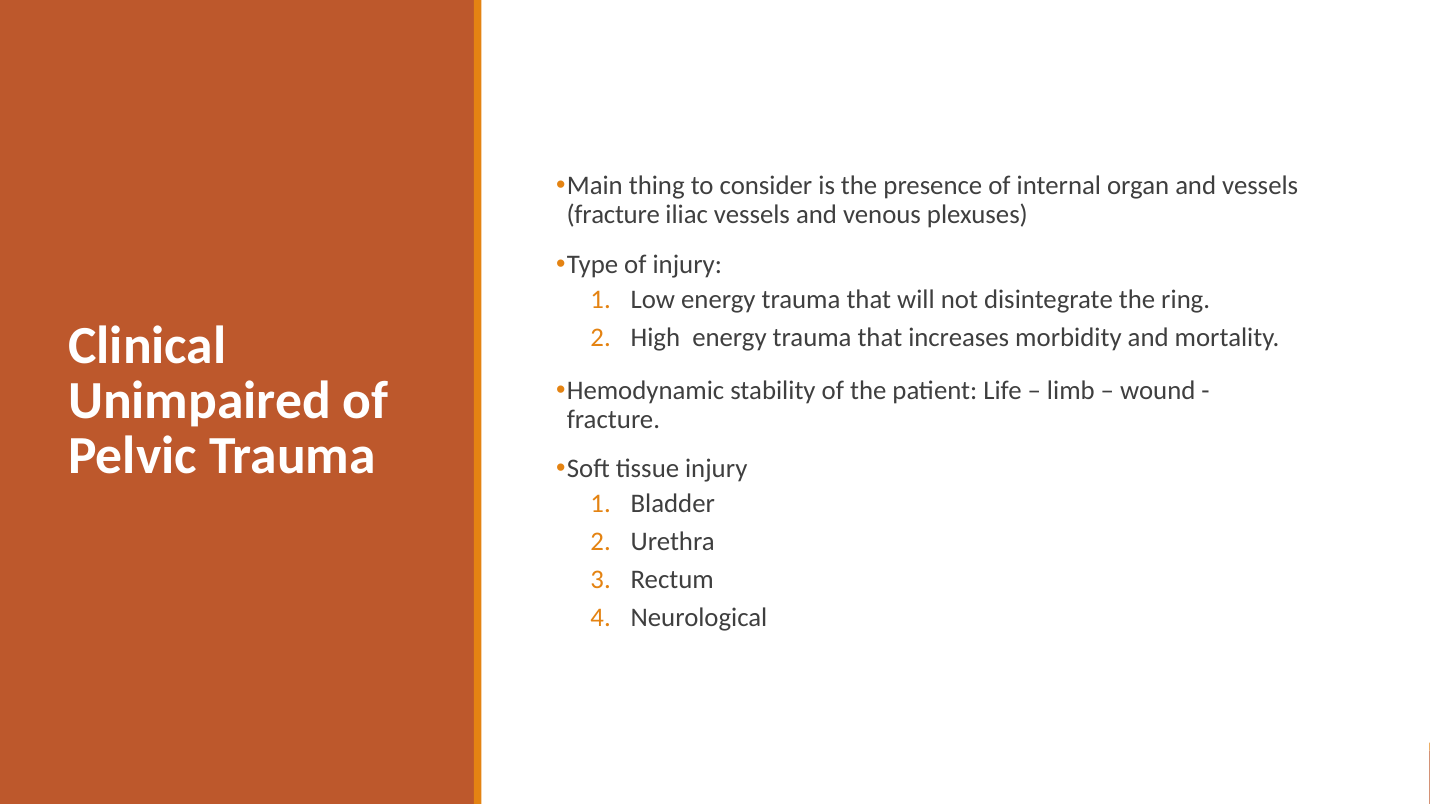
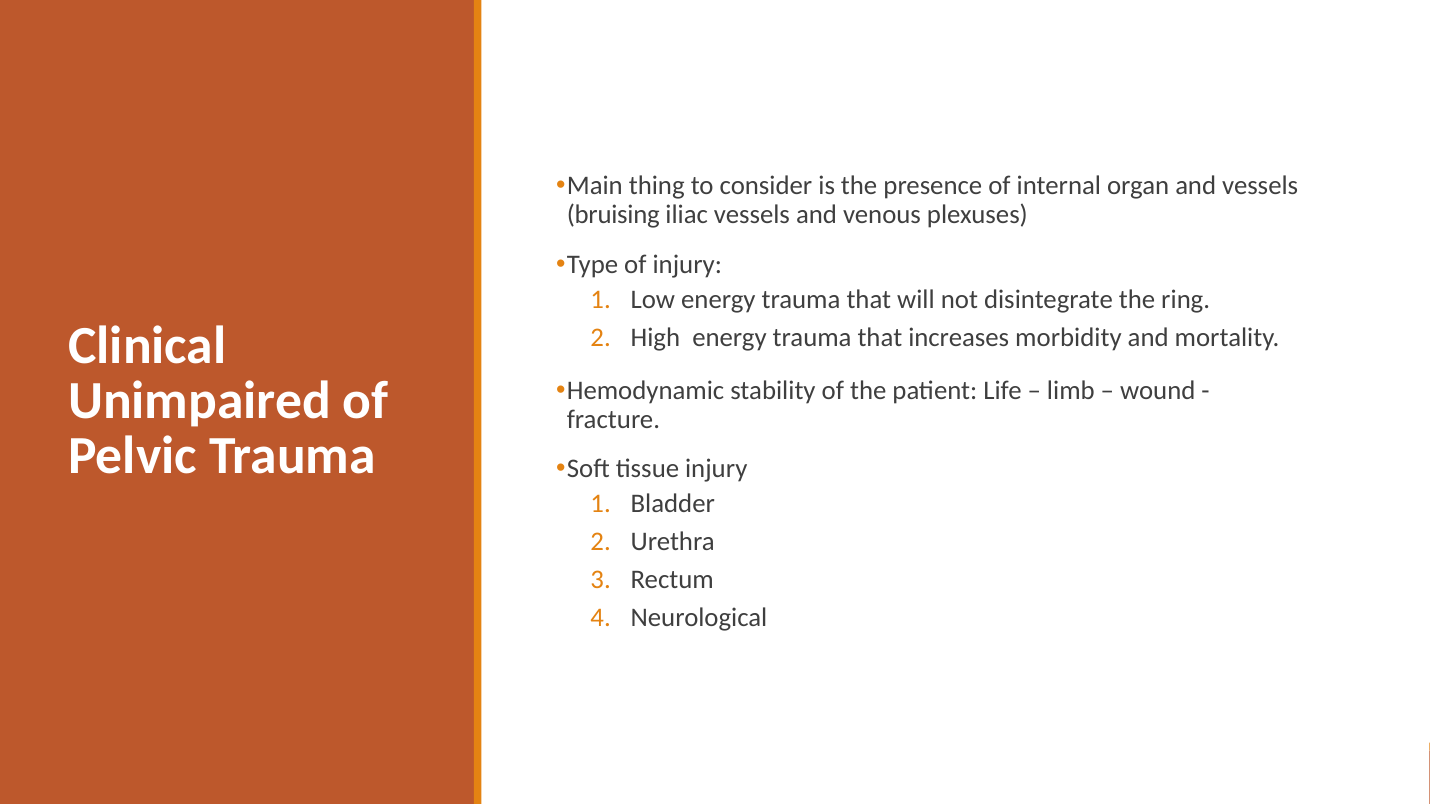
fracture at (613, 215): fracture -> bruising
